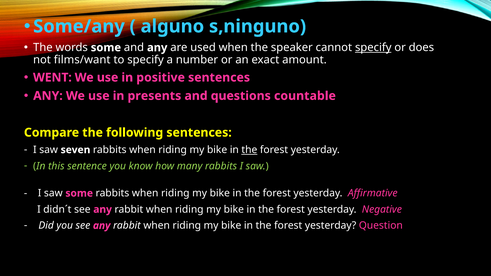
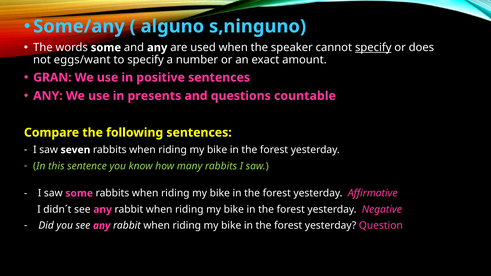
films/want: films/want -> eggs/want
WENT: WENT -> GRAN
the at (249, 150) underline: present -> none
